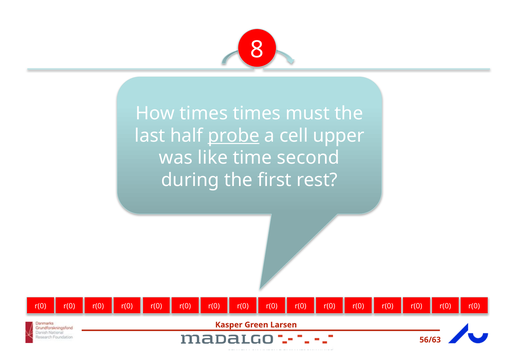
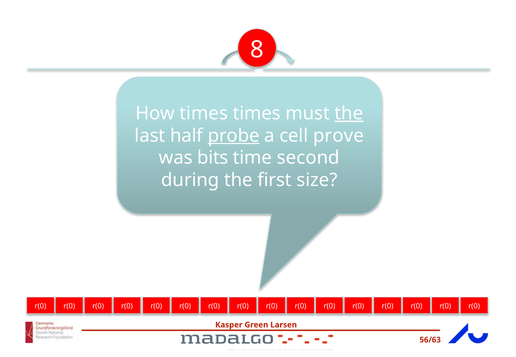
the at (349, 113) underline: none -> present
upper: upper -> prove
like: like -> bits
rest: rest -> size
